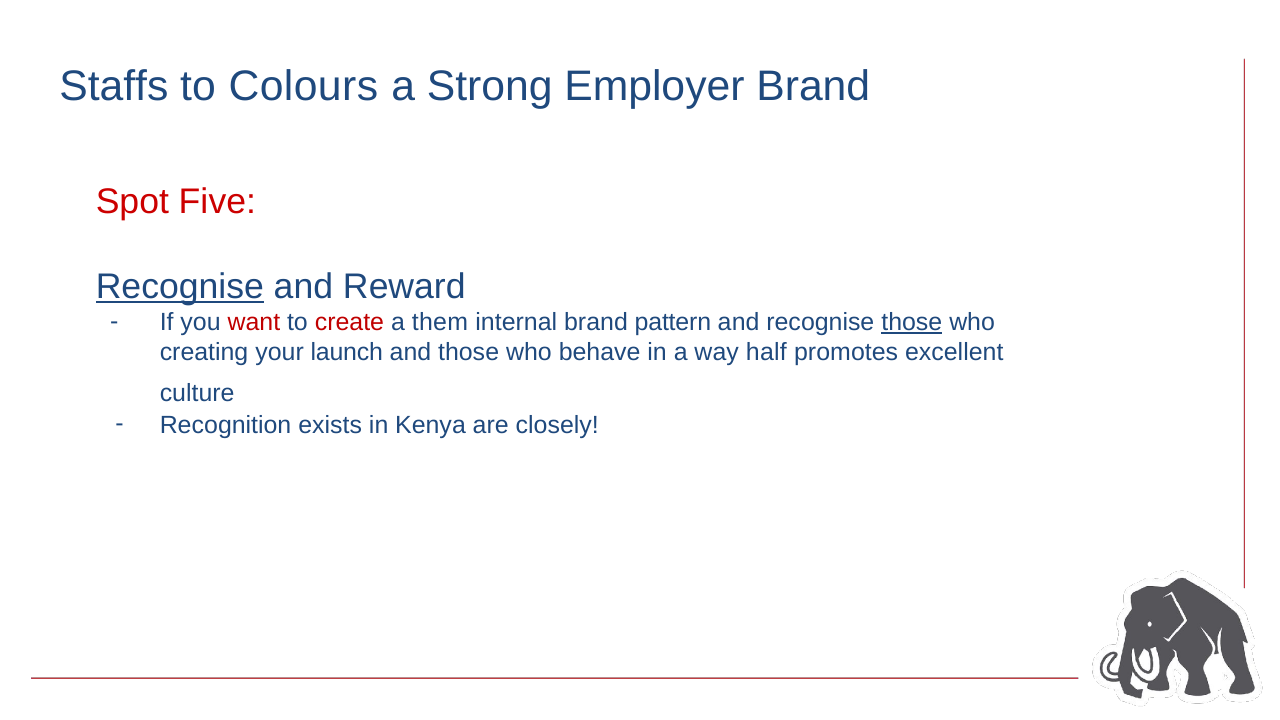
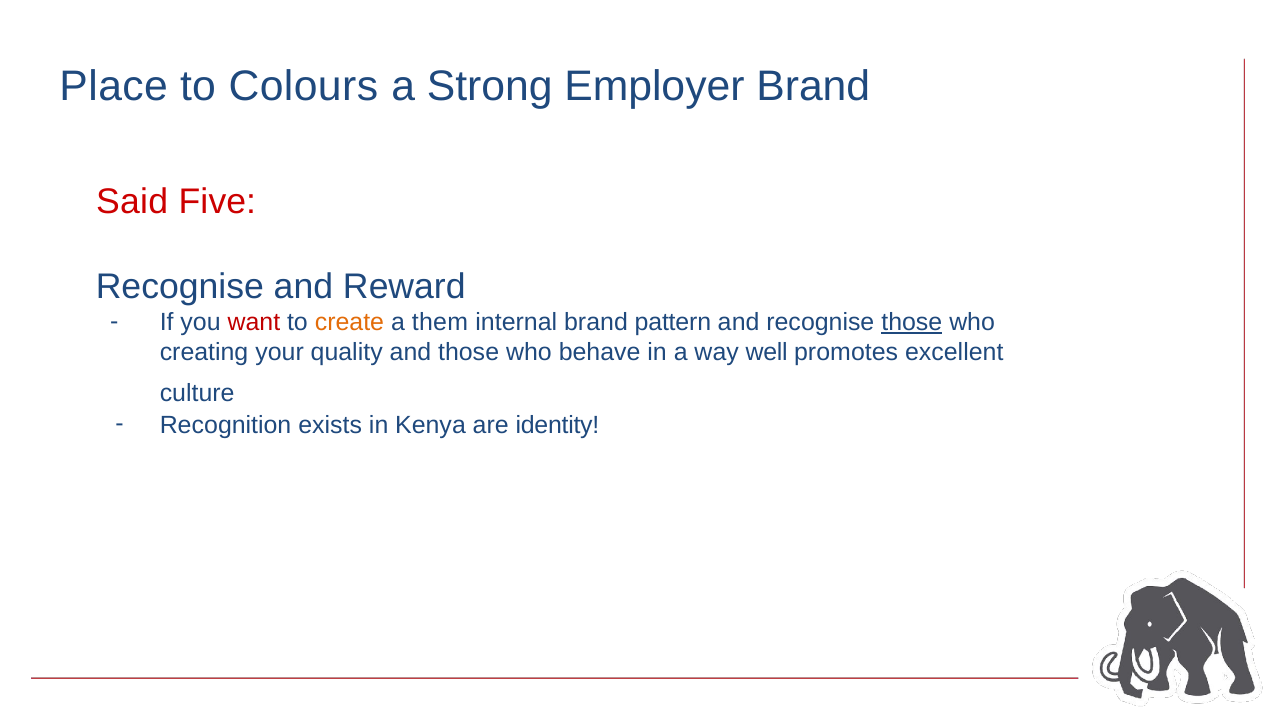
Staffs: Staffs -> Place
Spot: Spot -> Said
Recognise at (180, 287) underline: present -> none
create colour: red -> orange
launch: launch -> quality
half: half -> well
closely: closely -> identity
